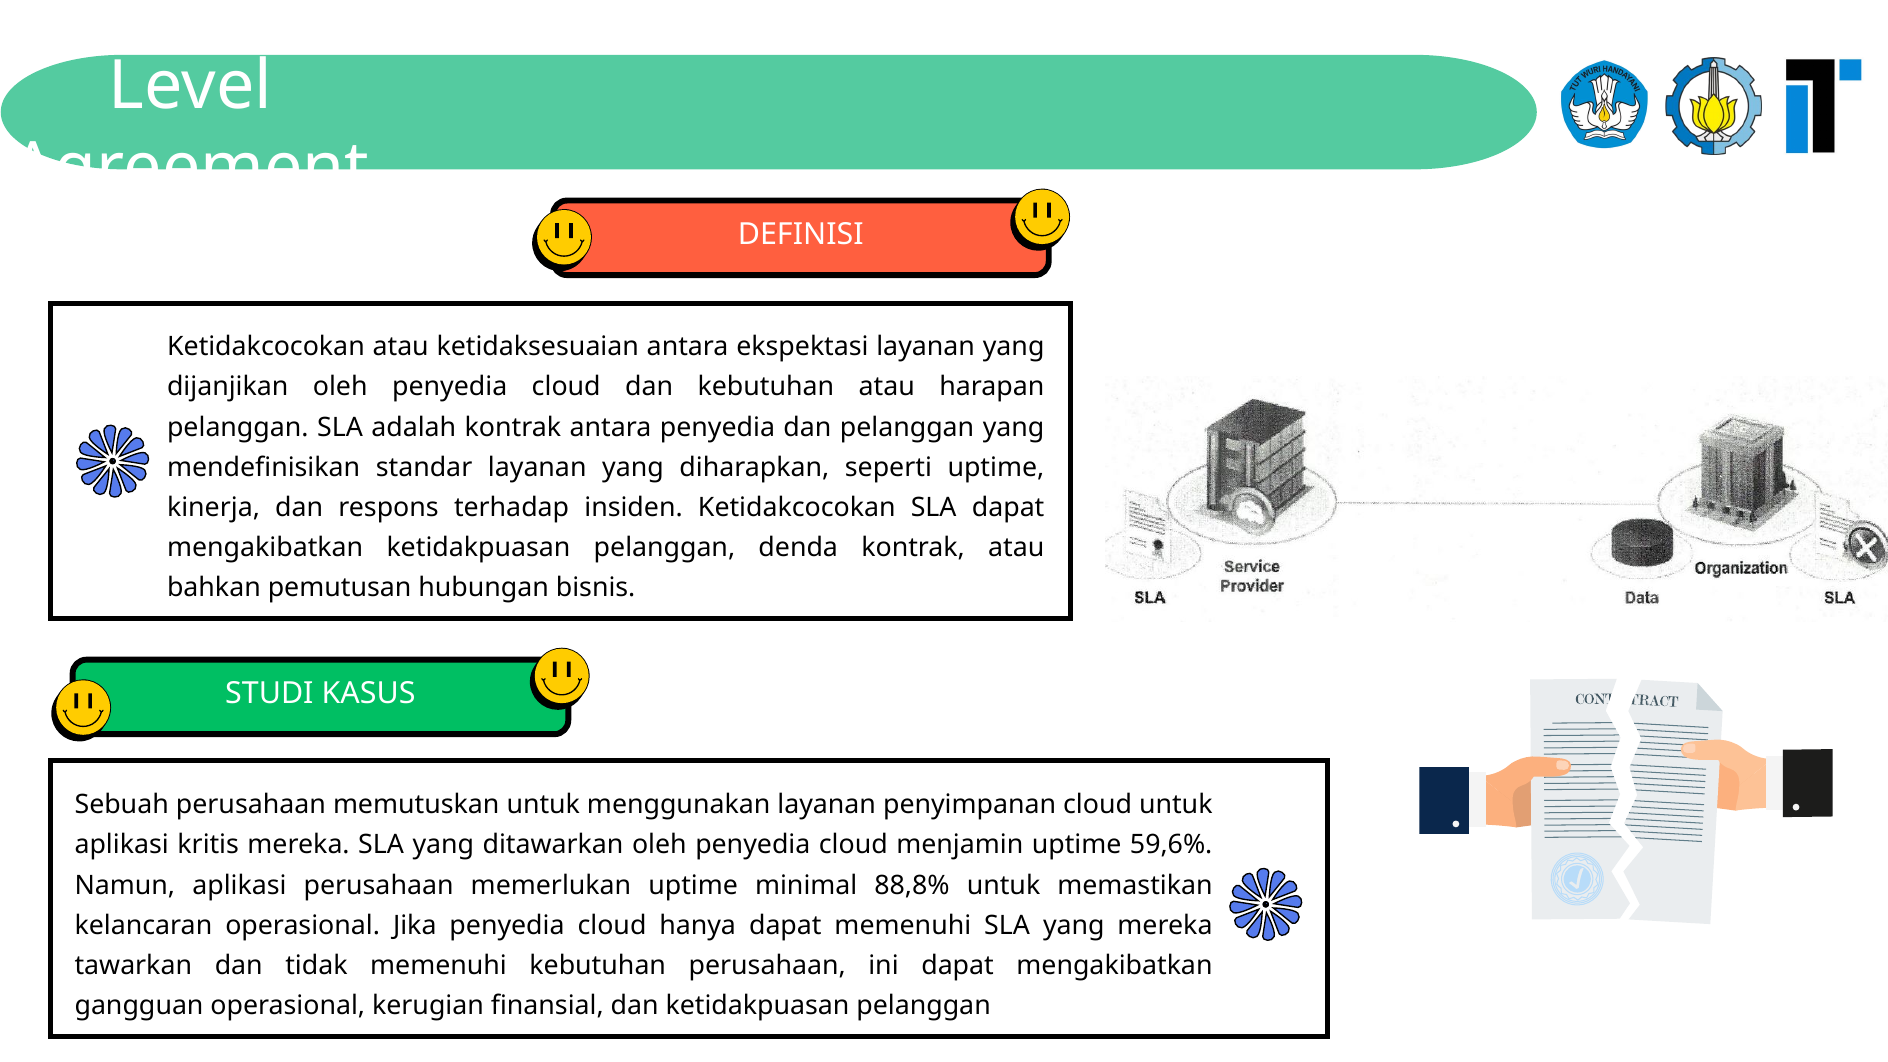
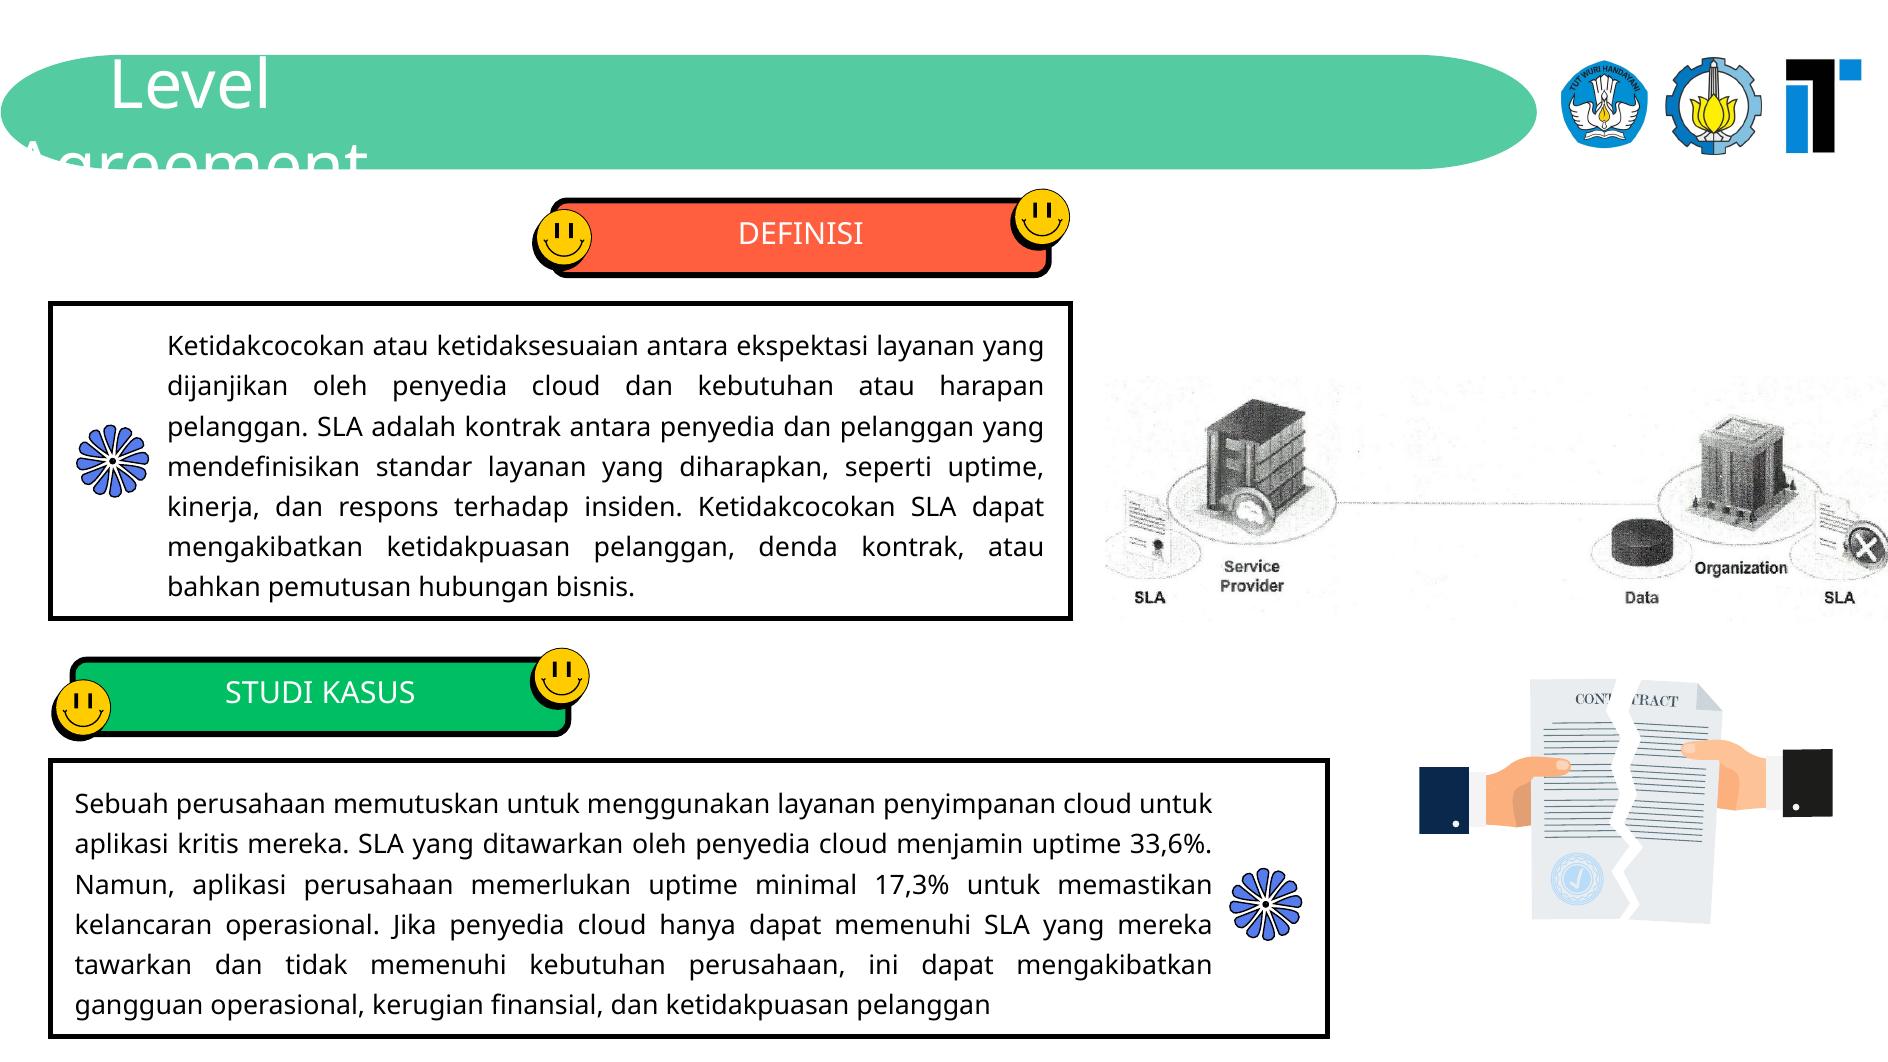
59,6%: 59,6% -> 33,6%
88,8%: 88,8% -> 17,3%
